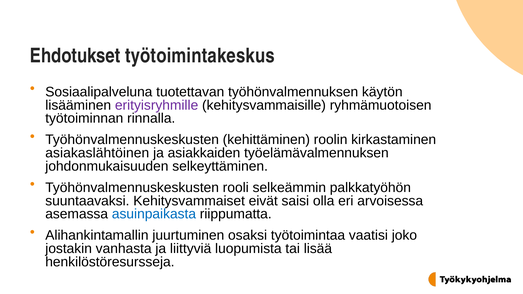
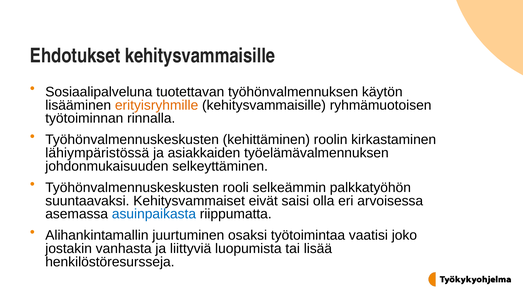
Ehdotukset työtoimintakeskus: työtoimintakeskus -> kehitysvammaisille
erityisryhmille colour: purple -> orange
asiakaslähtöinen: asiakaslähtöinen -> lähiympäristössä
